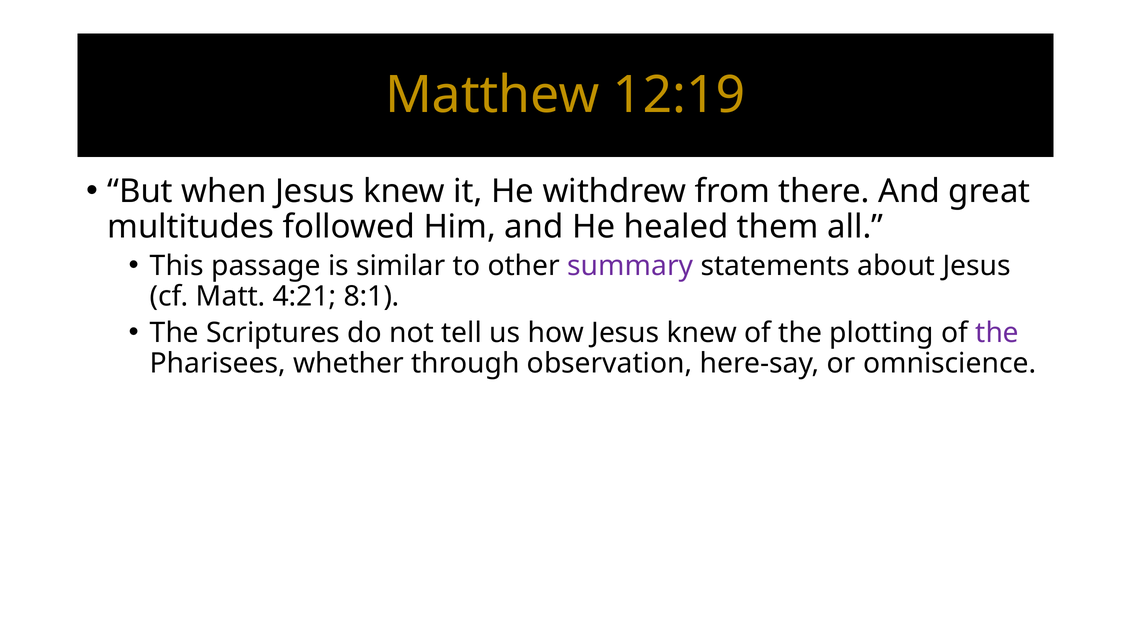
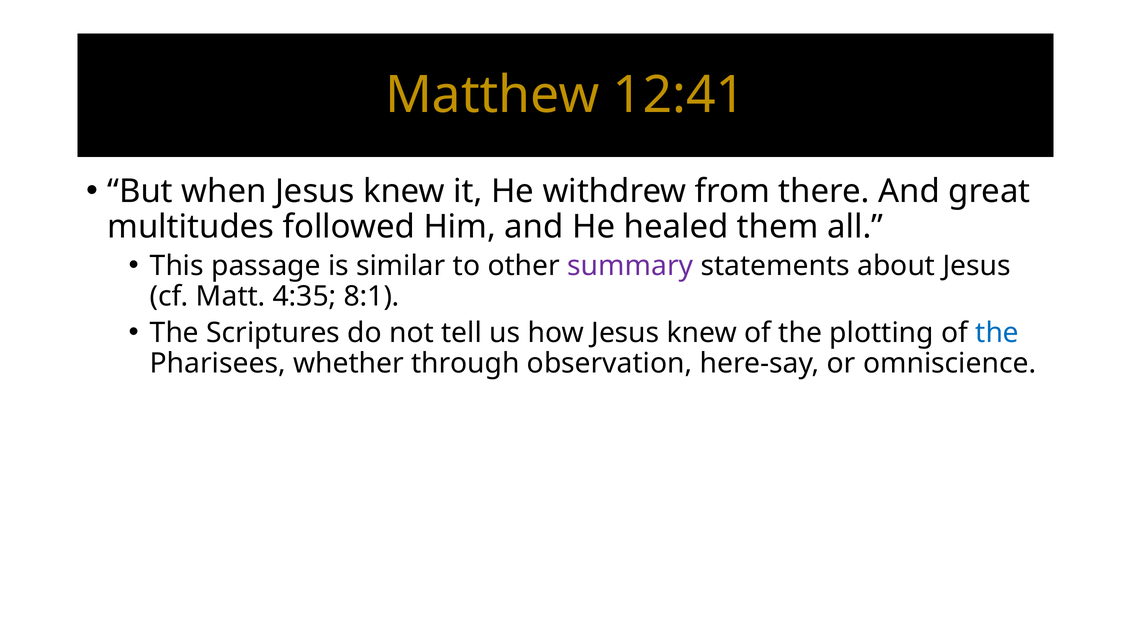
12:19: 12:19 -> 12:41
4:21: 4:21 -> 4:35
the at (997, 333) colour: purple -> blue
